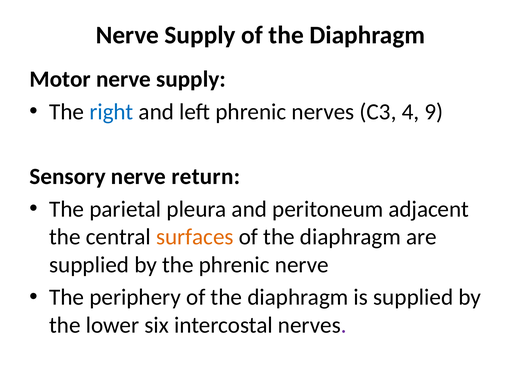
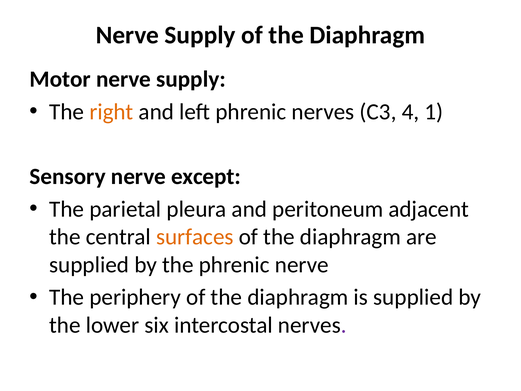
right colour: blue -> orange
9: 9 -> 1
return: return -> except
